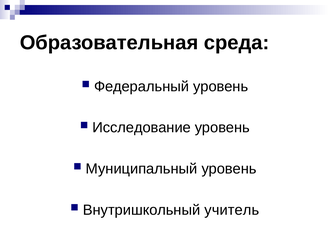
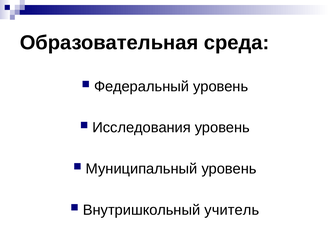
Исследование: Исследование -> Исследования
